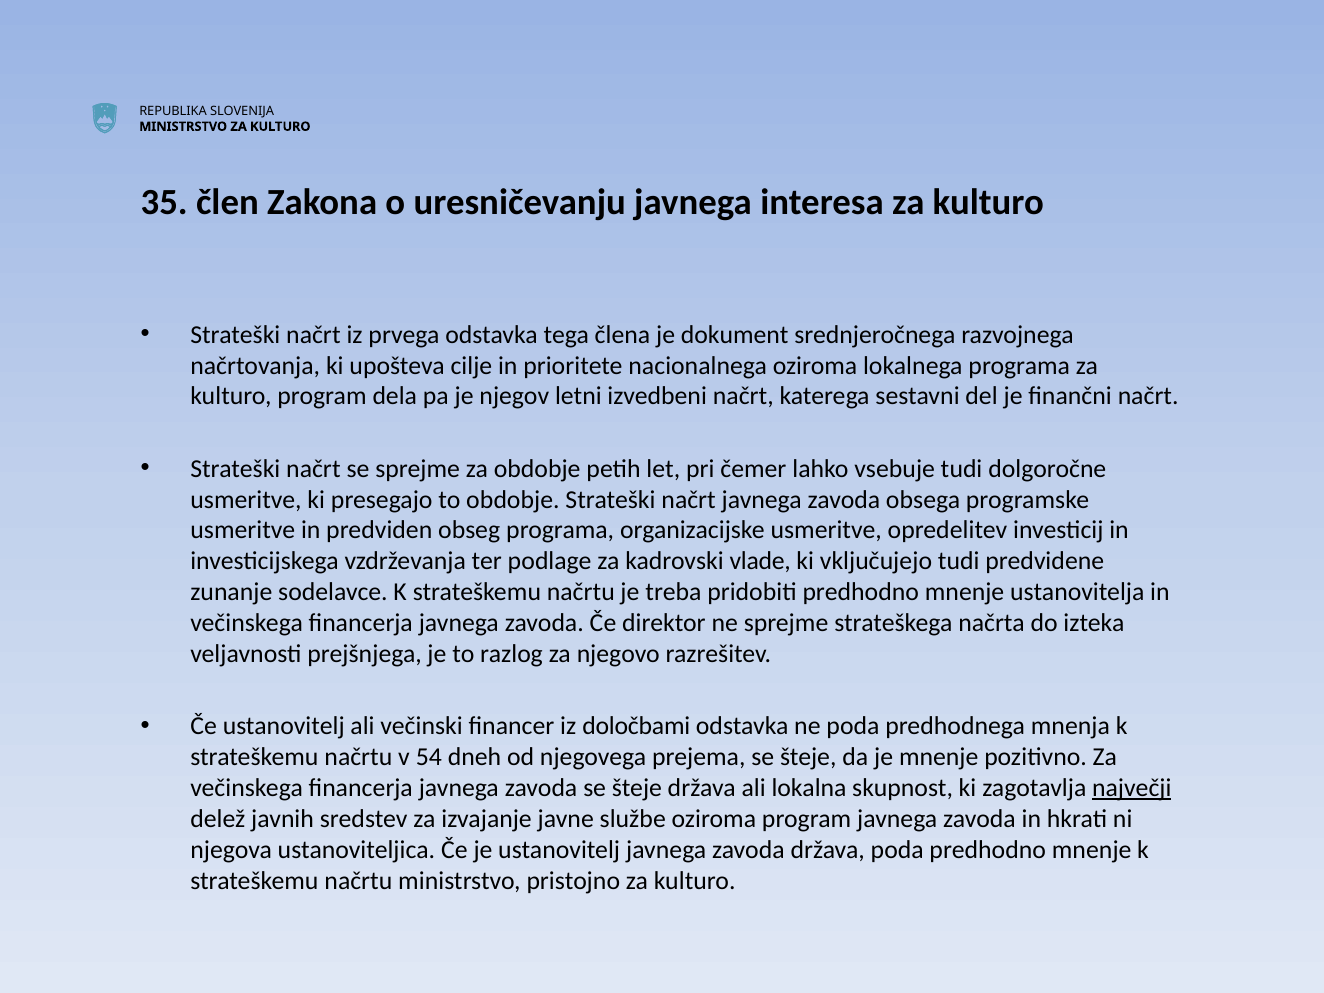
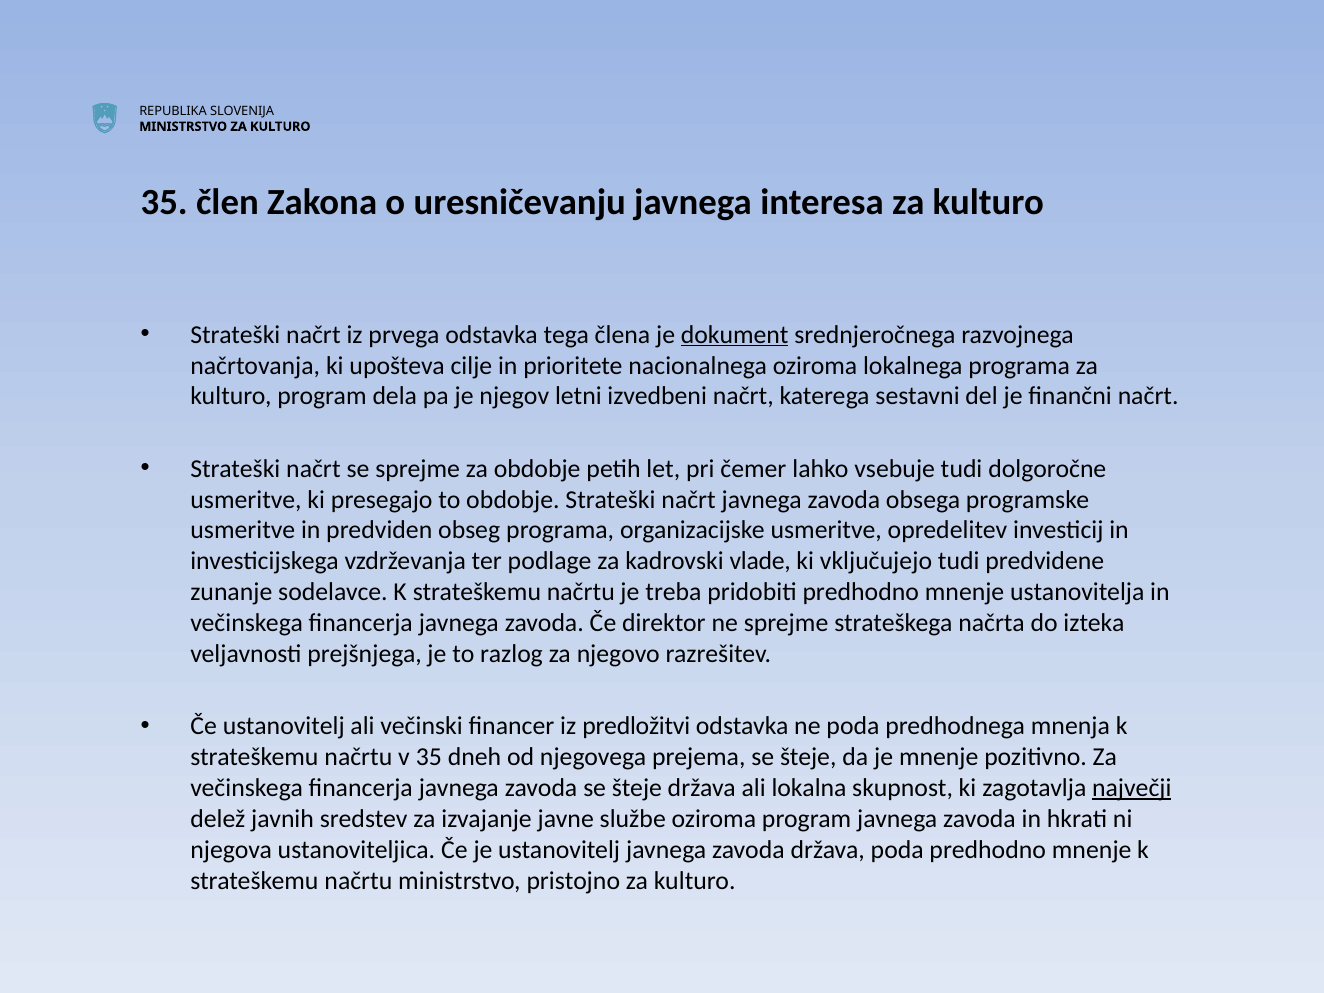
dokument underline: none -> present
določbami: določbami -> predložitvi
v 54: 54 -> 35
